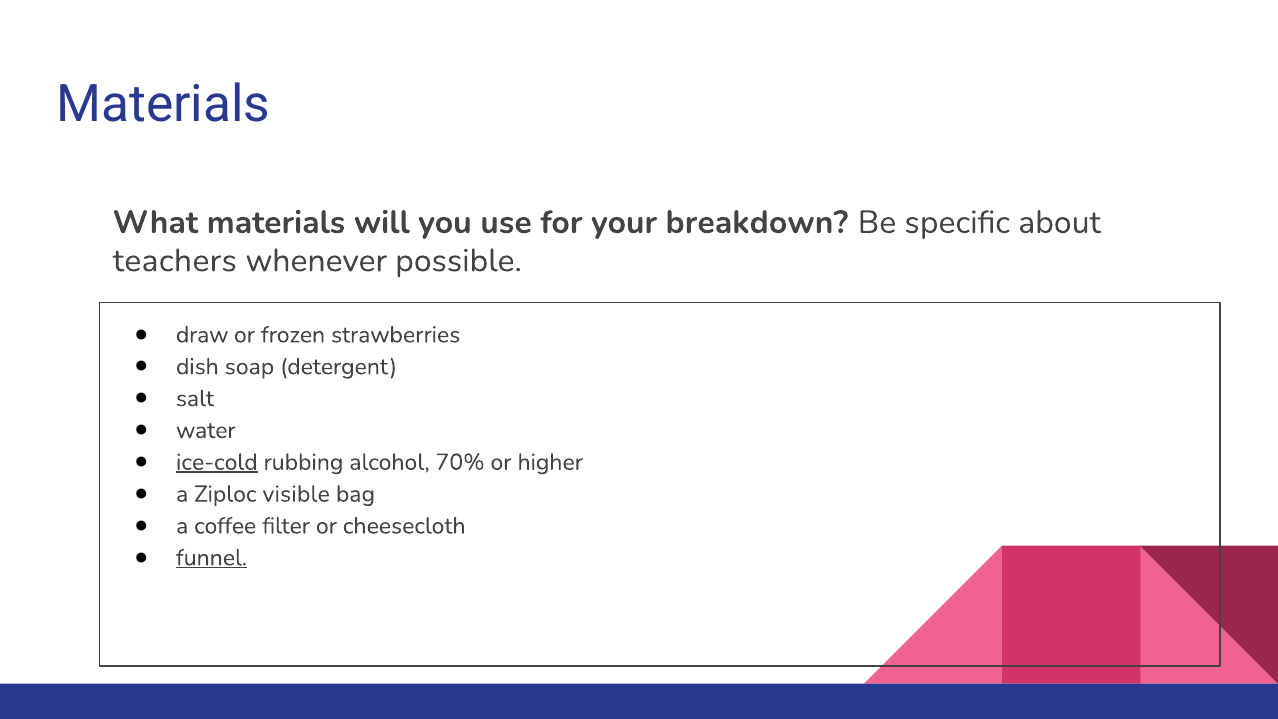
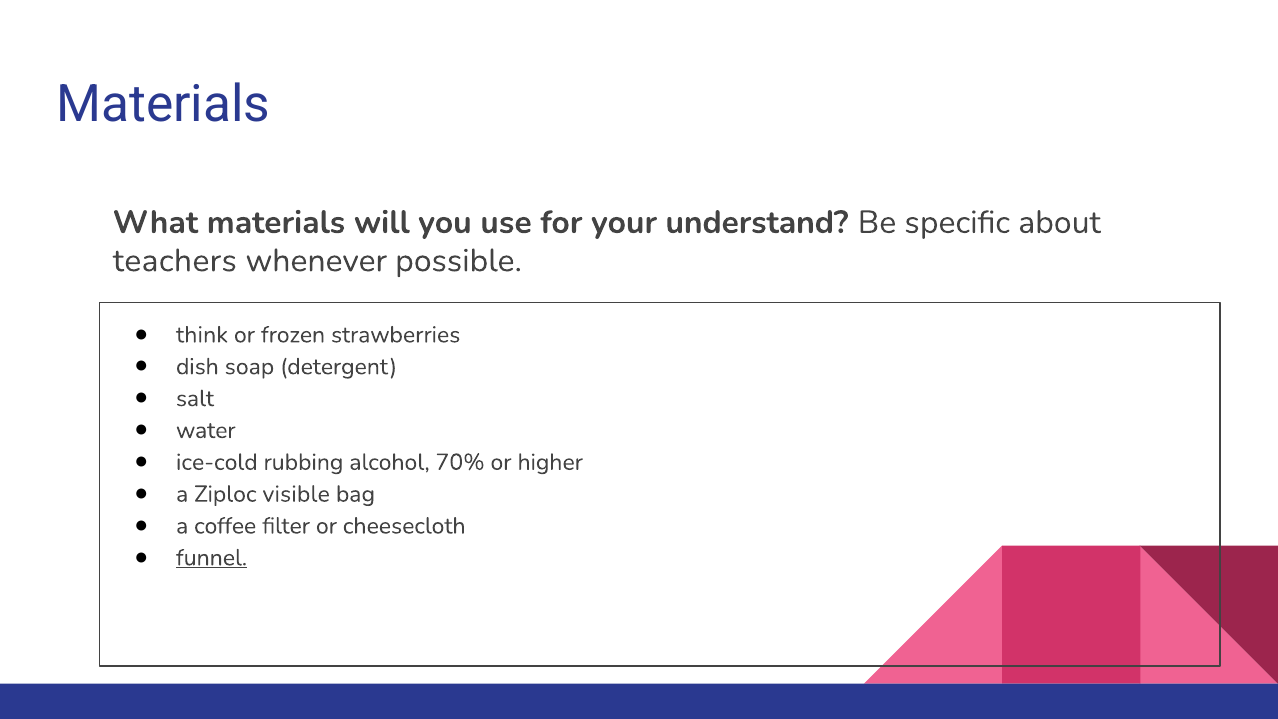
breakdown: breakdown -> understand
draw: draw -> think
ice-cold underline: present -> none
